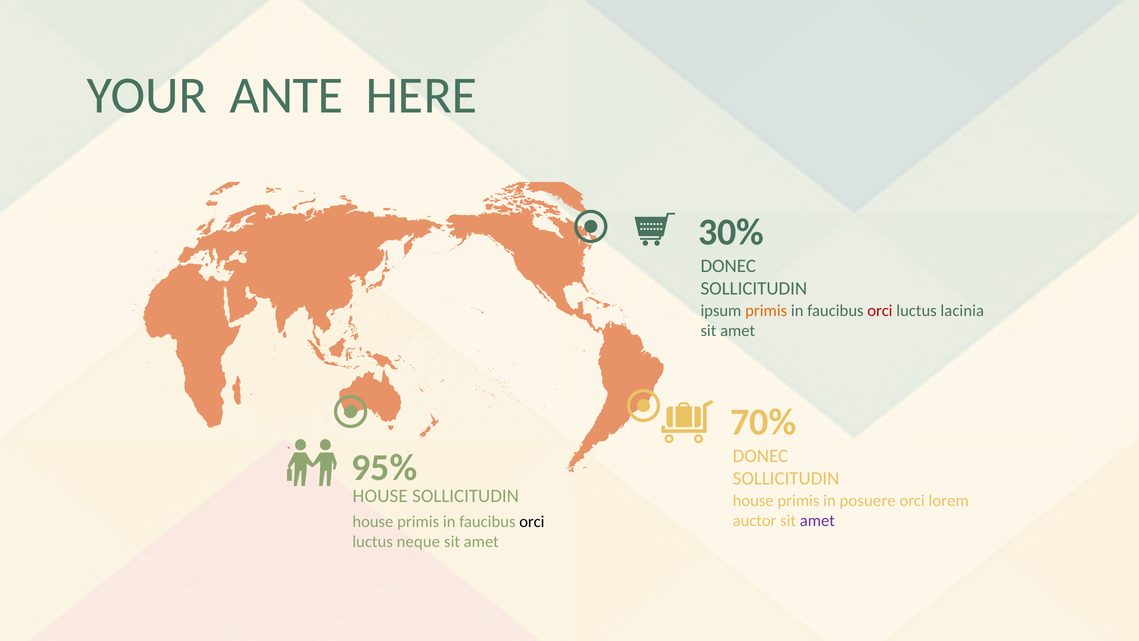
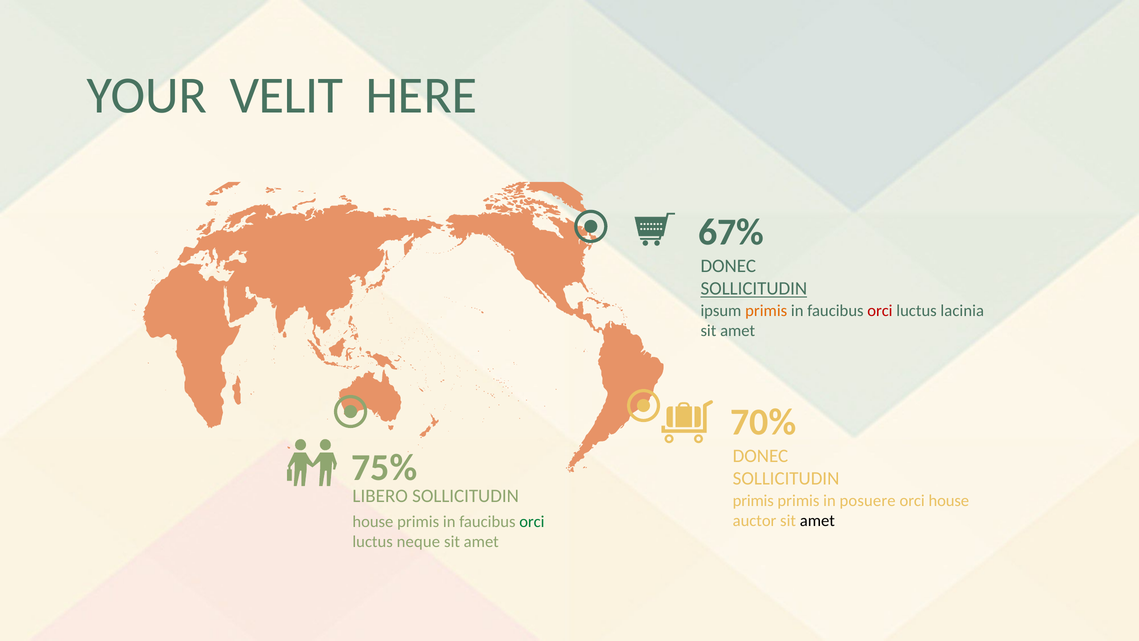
ANTE: ANTE -> VELIT
30%: 30% -> 67%
SOLLICITUDIN at (754, 289) underline: none -> present
95%: 95% -> 75%
HOUSE at (380, 496): HOUSE -> LIBERO
house at (753, 501): house -> primis
orci lorem: lorem -> house
amet at (817, 521) colour: purple -> black
orci at (532, 521) colour: black -> green
